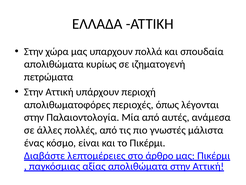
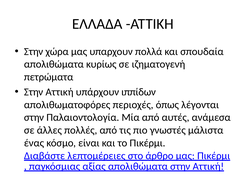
περιοχή: περιοχή -> ιππίδων
